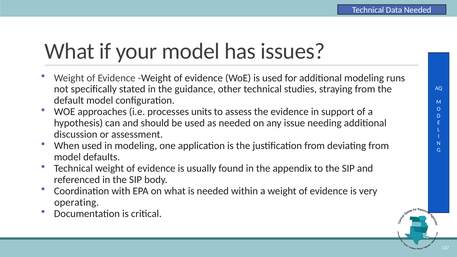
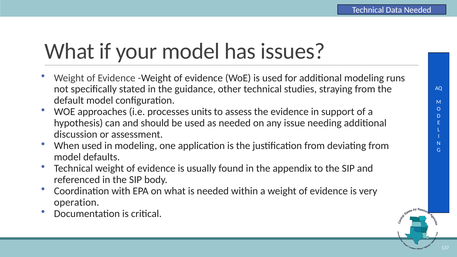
operating: operating -> operation
